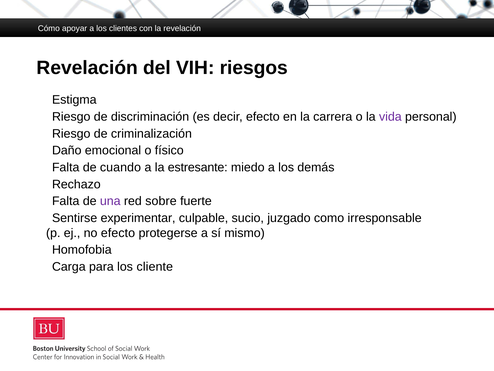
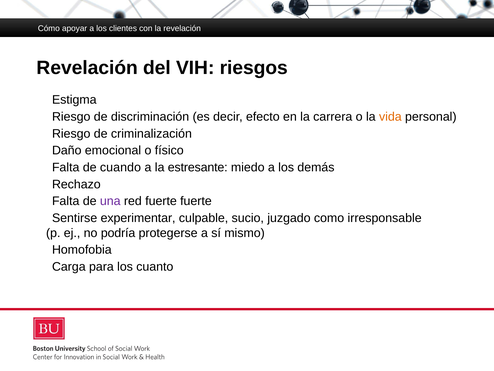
vida colour: purple -> orange
red sobre: sobre -> fuerte
no efecto: efecto -> podría
cliente: cliente -> cuanto
